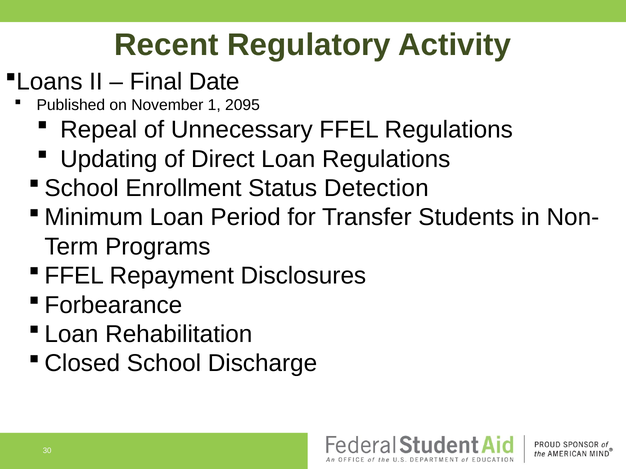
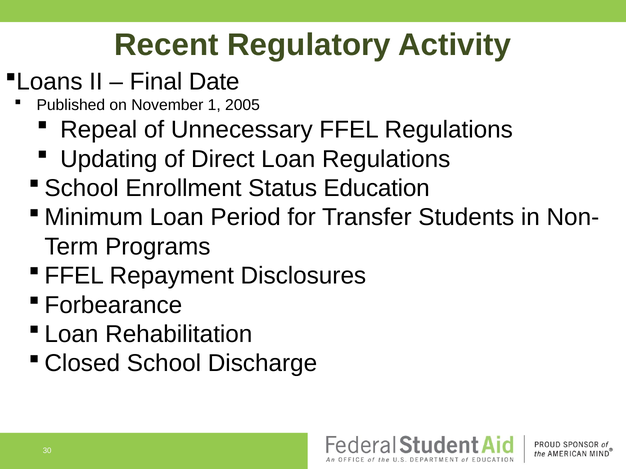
2095: 2095 -> 2005
Detection: Detection -> Education
